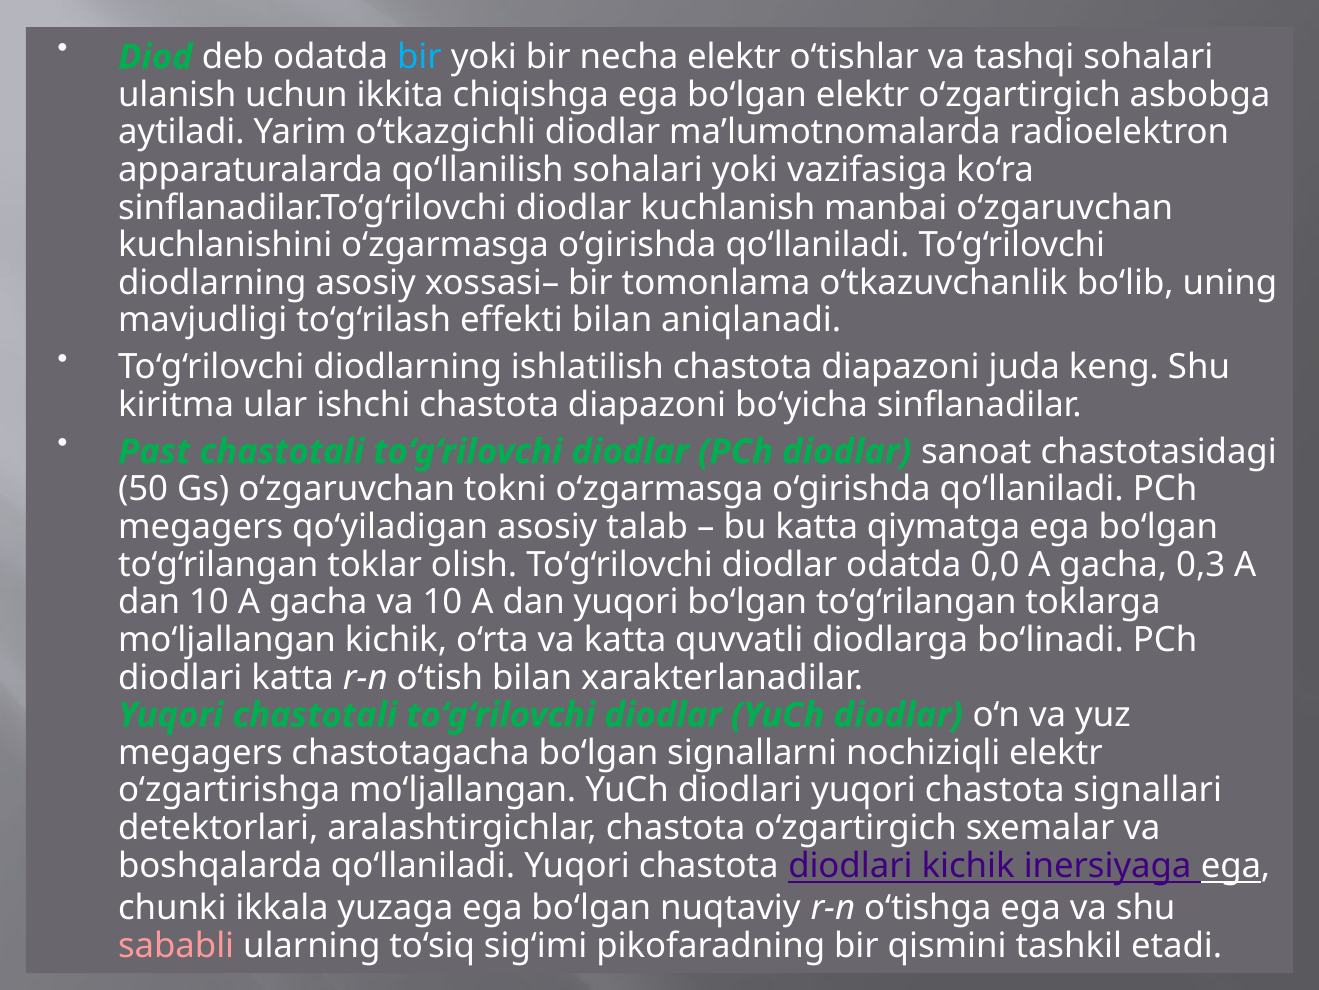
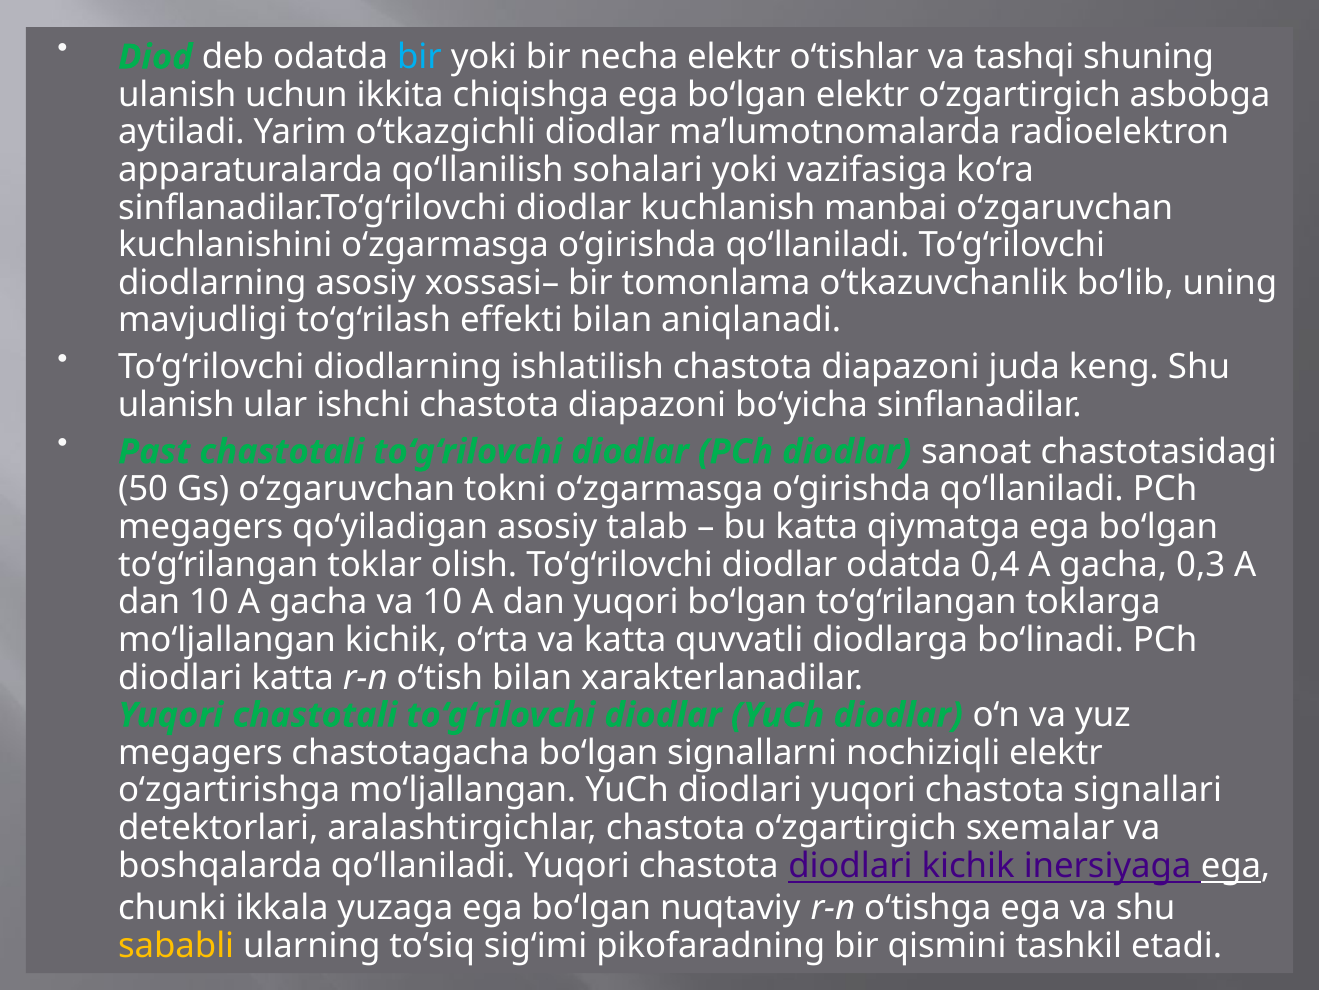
tashqi sohalari: sohalari -> shuning
kiritma at (176, 405): kiritma -> ulanish
0,0: 0,0 -> 0,4
sababli colour: pink -> yellow
